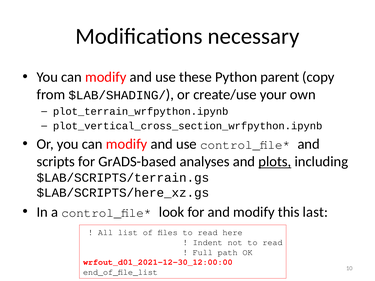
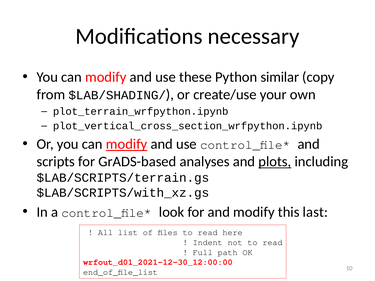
parent: parent -> similar
modify at (127, 144) underline: none -> present
$LAB/SCRIPTS/here_xz.gs: $LAB/SCRIPTS/here_xz.gs -> $LAB/SCRIPTS/with_xz.gs
